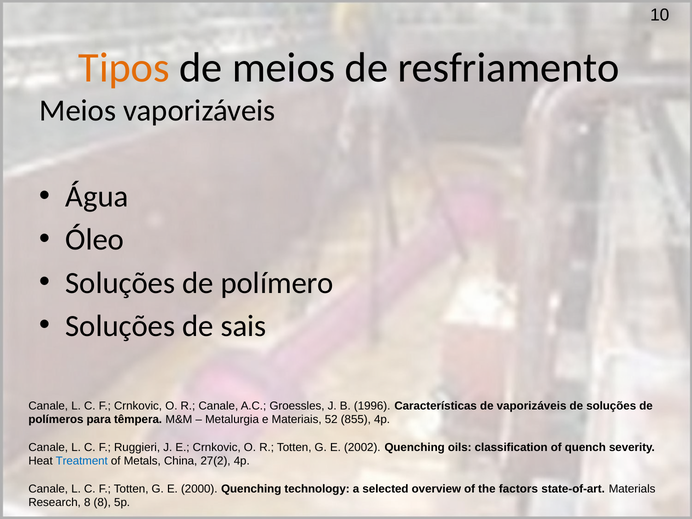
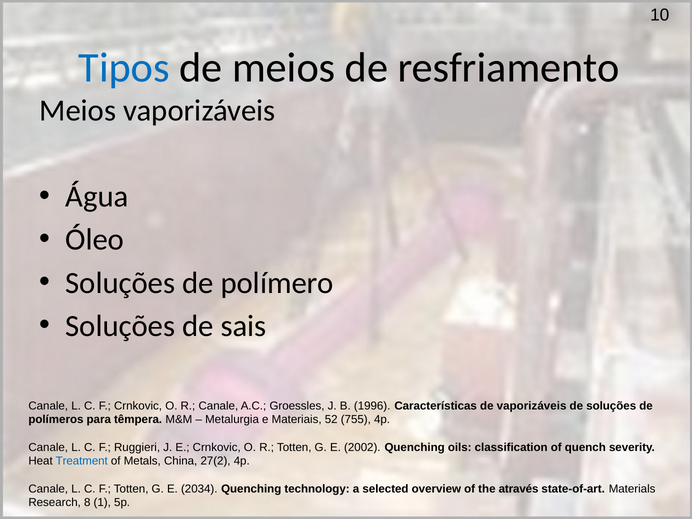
Tipos colour: orange -> blue
855: 855 -> 755
2000: 2000 -> 2034
factors: factors -> através
8 8: 8 -> 1
